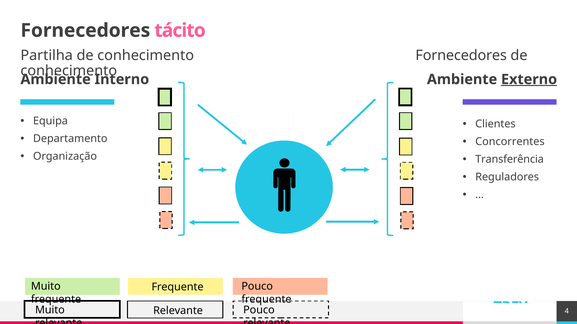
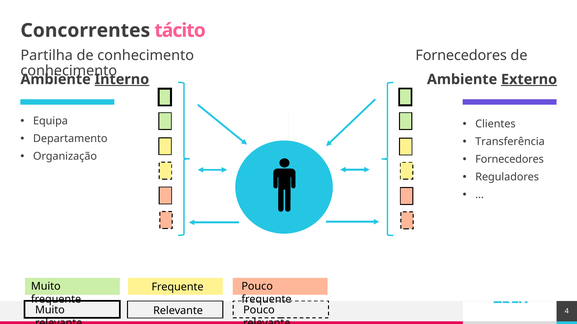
Fornecedores at (85, 31): Fornecedores -> Concorrentes
Interno underline: none -> present
Concorrentes: Concorrentes -> Transferência
Transferência at (510, 159): Transferência -> Fornecedores
